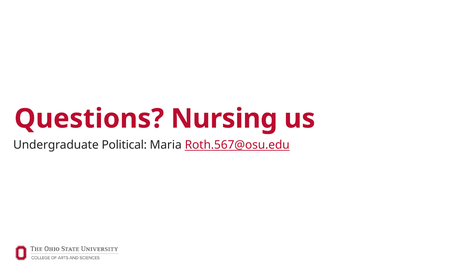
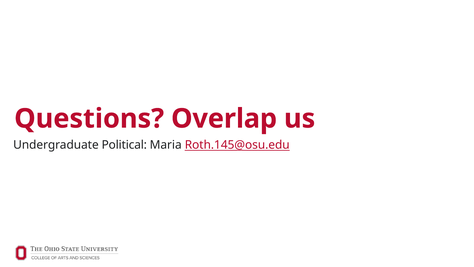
Nursing: Nursing -> Overlap
Roth.567@osu.edu: Roth.567@osu.edu -> Roth.145@osu.edu
